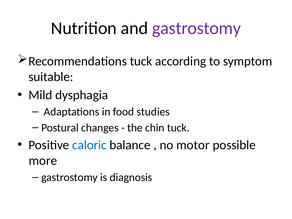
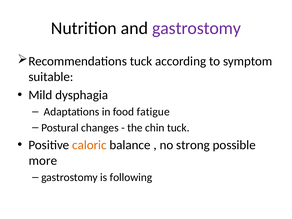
studies: studies -> fatigue
caloric colour: blue -> orange
motor: motor -> strong
diagnosis: diagnosis -> following
